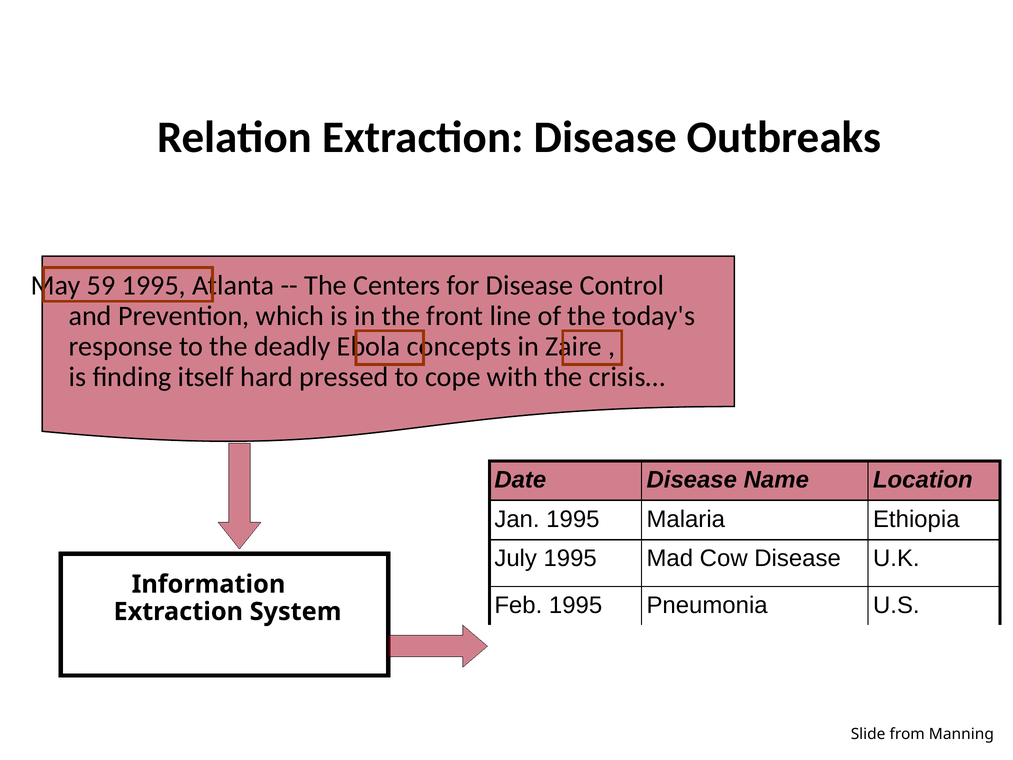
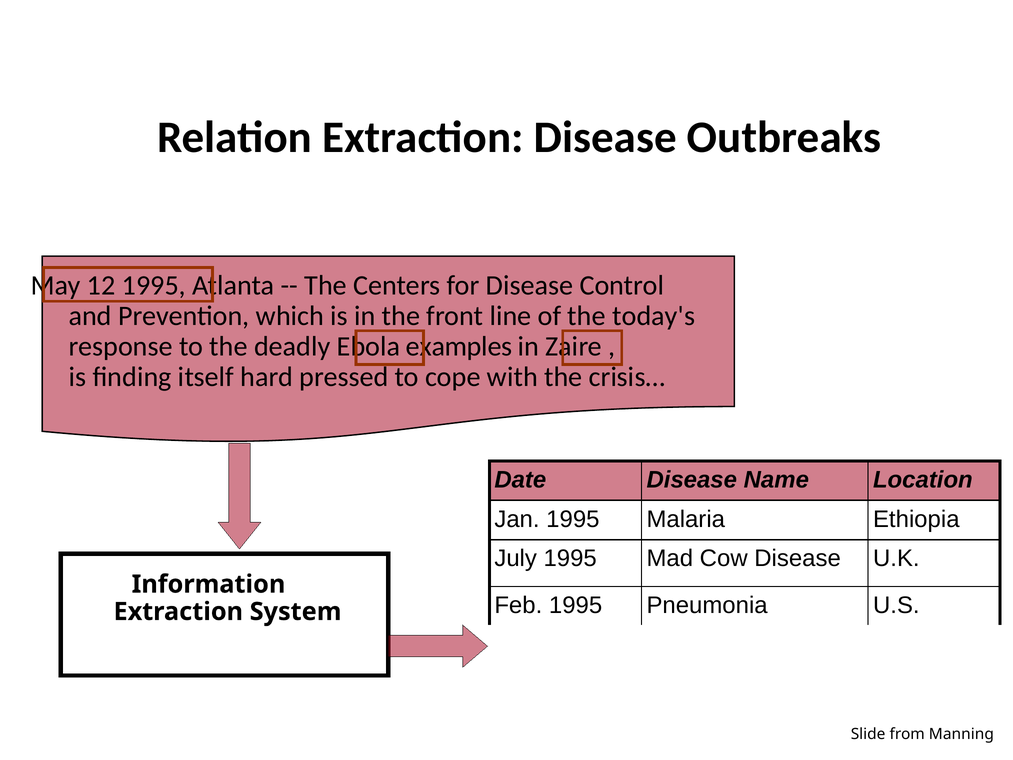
59: 59 -> 12
concepts: concepts -> examples
